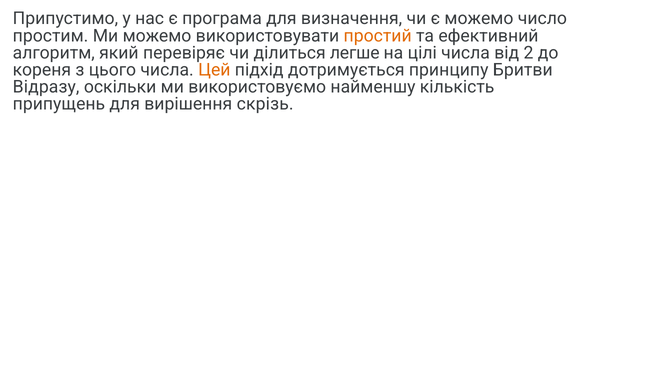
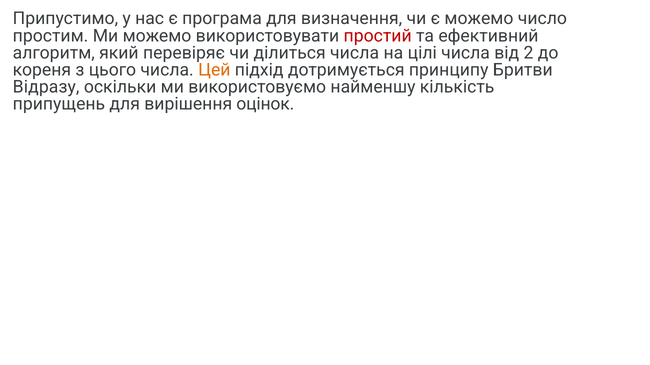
простий colour: orange -> red
ділиться легше: легше -> числа
скрізь: скрізь -> оцінок
